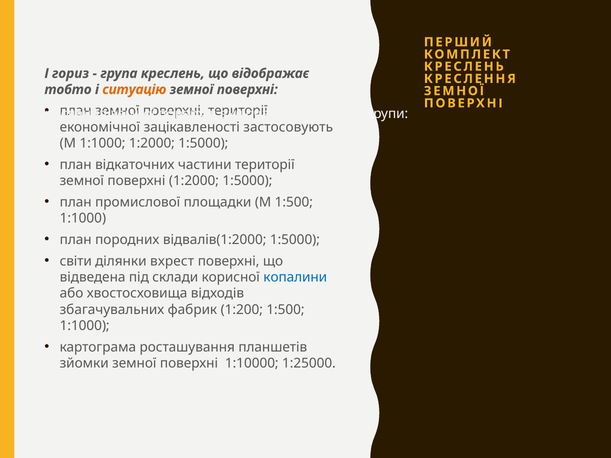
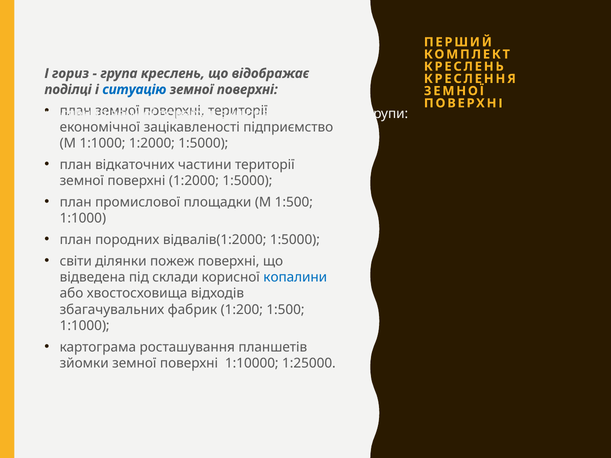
тобто: тобто -> поділці
ситуацію colour: orange -> blue
застосовують: застосовують -> підприємство
вхрест: вхрест -> пожеж
